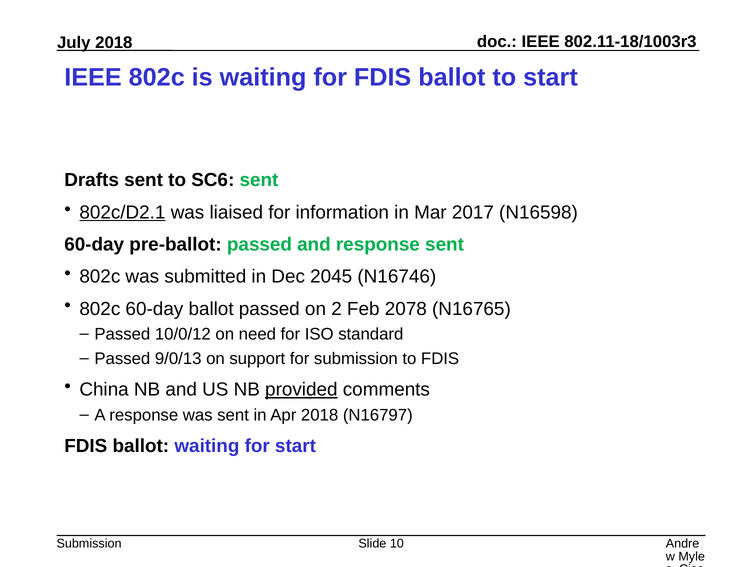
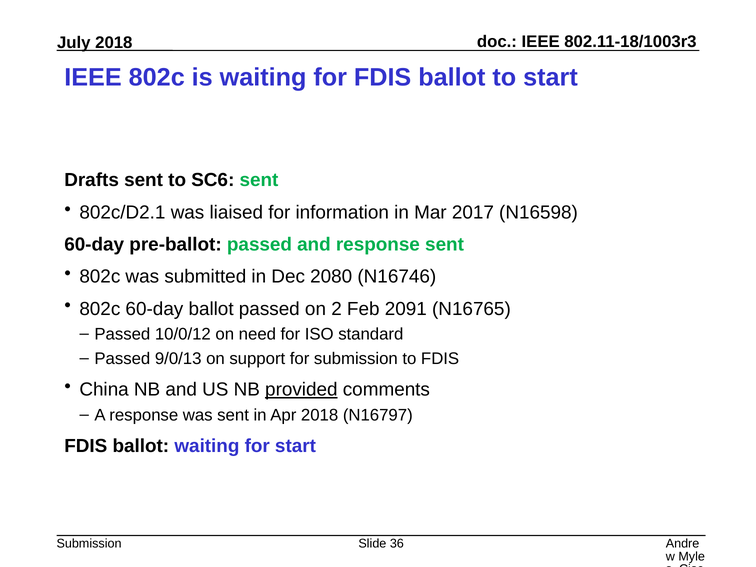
802c/D2.1 underline: present -> none
2045: 2045 -> 2080
2078: 2078 -> 2091
10: 10 -> 36
